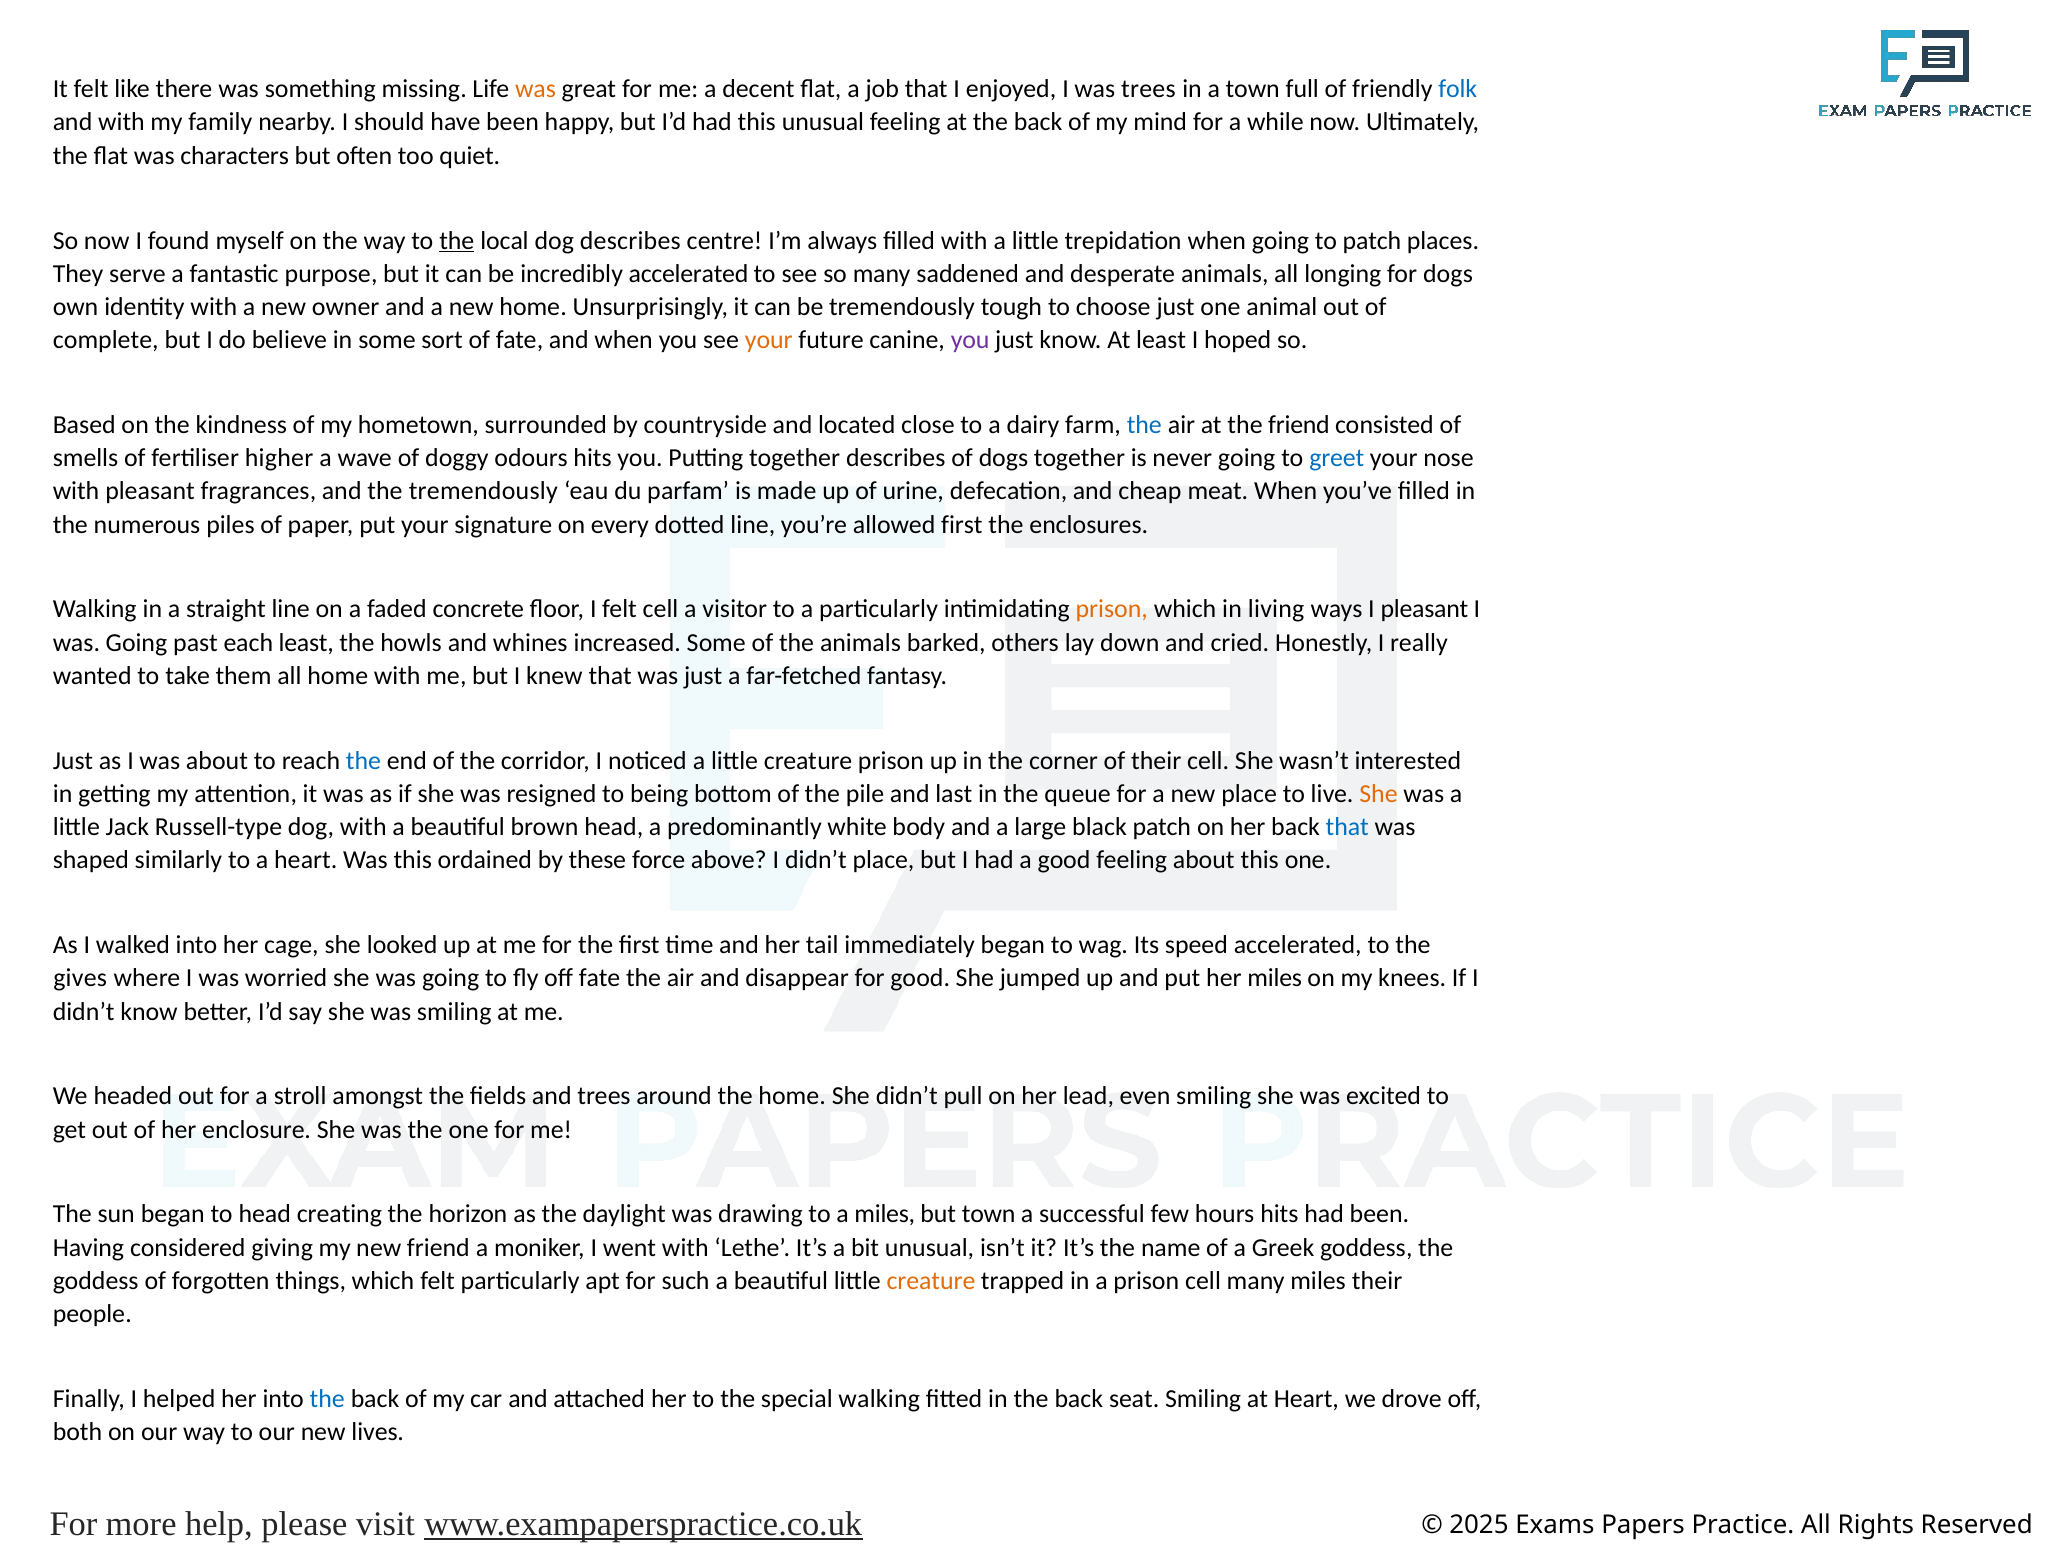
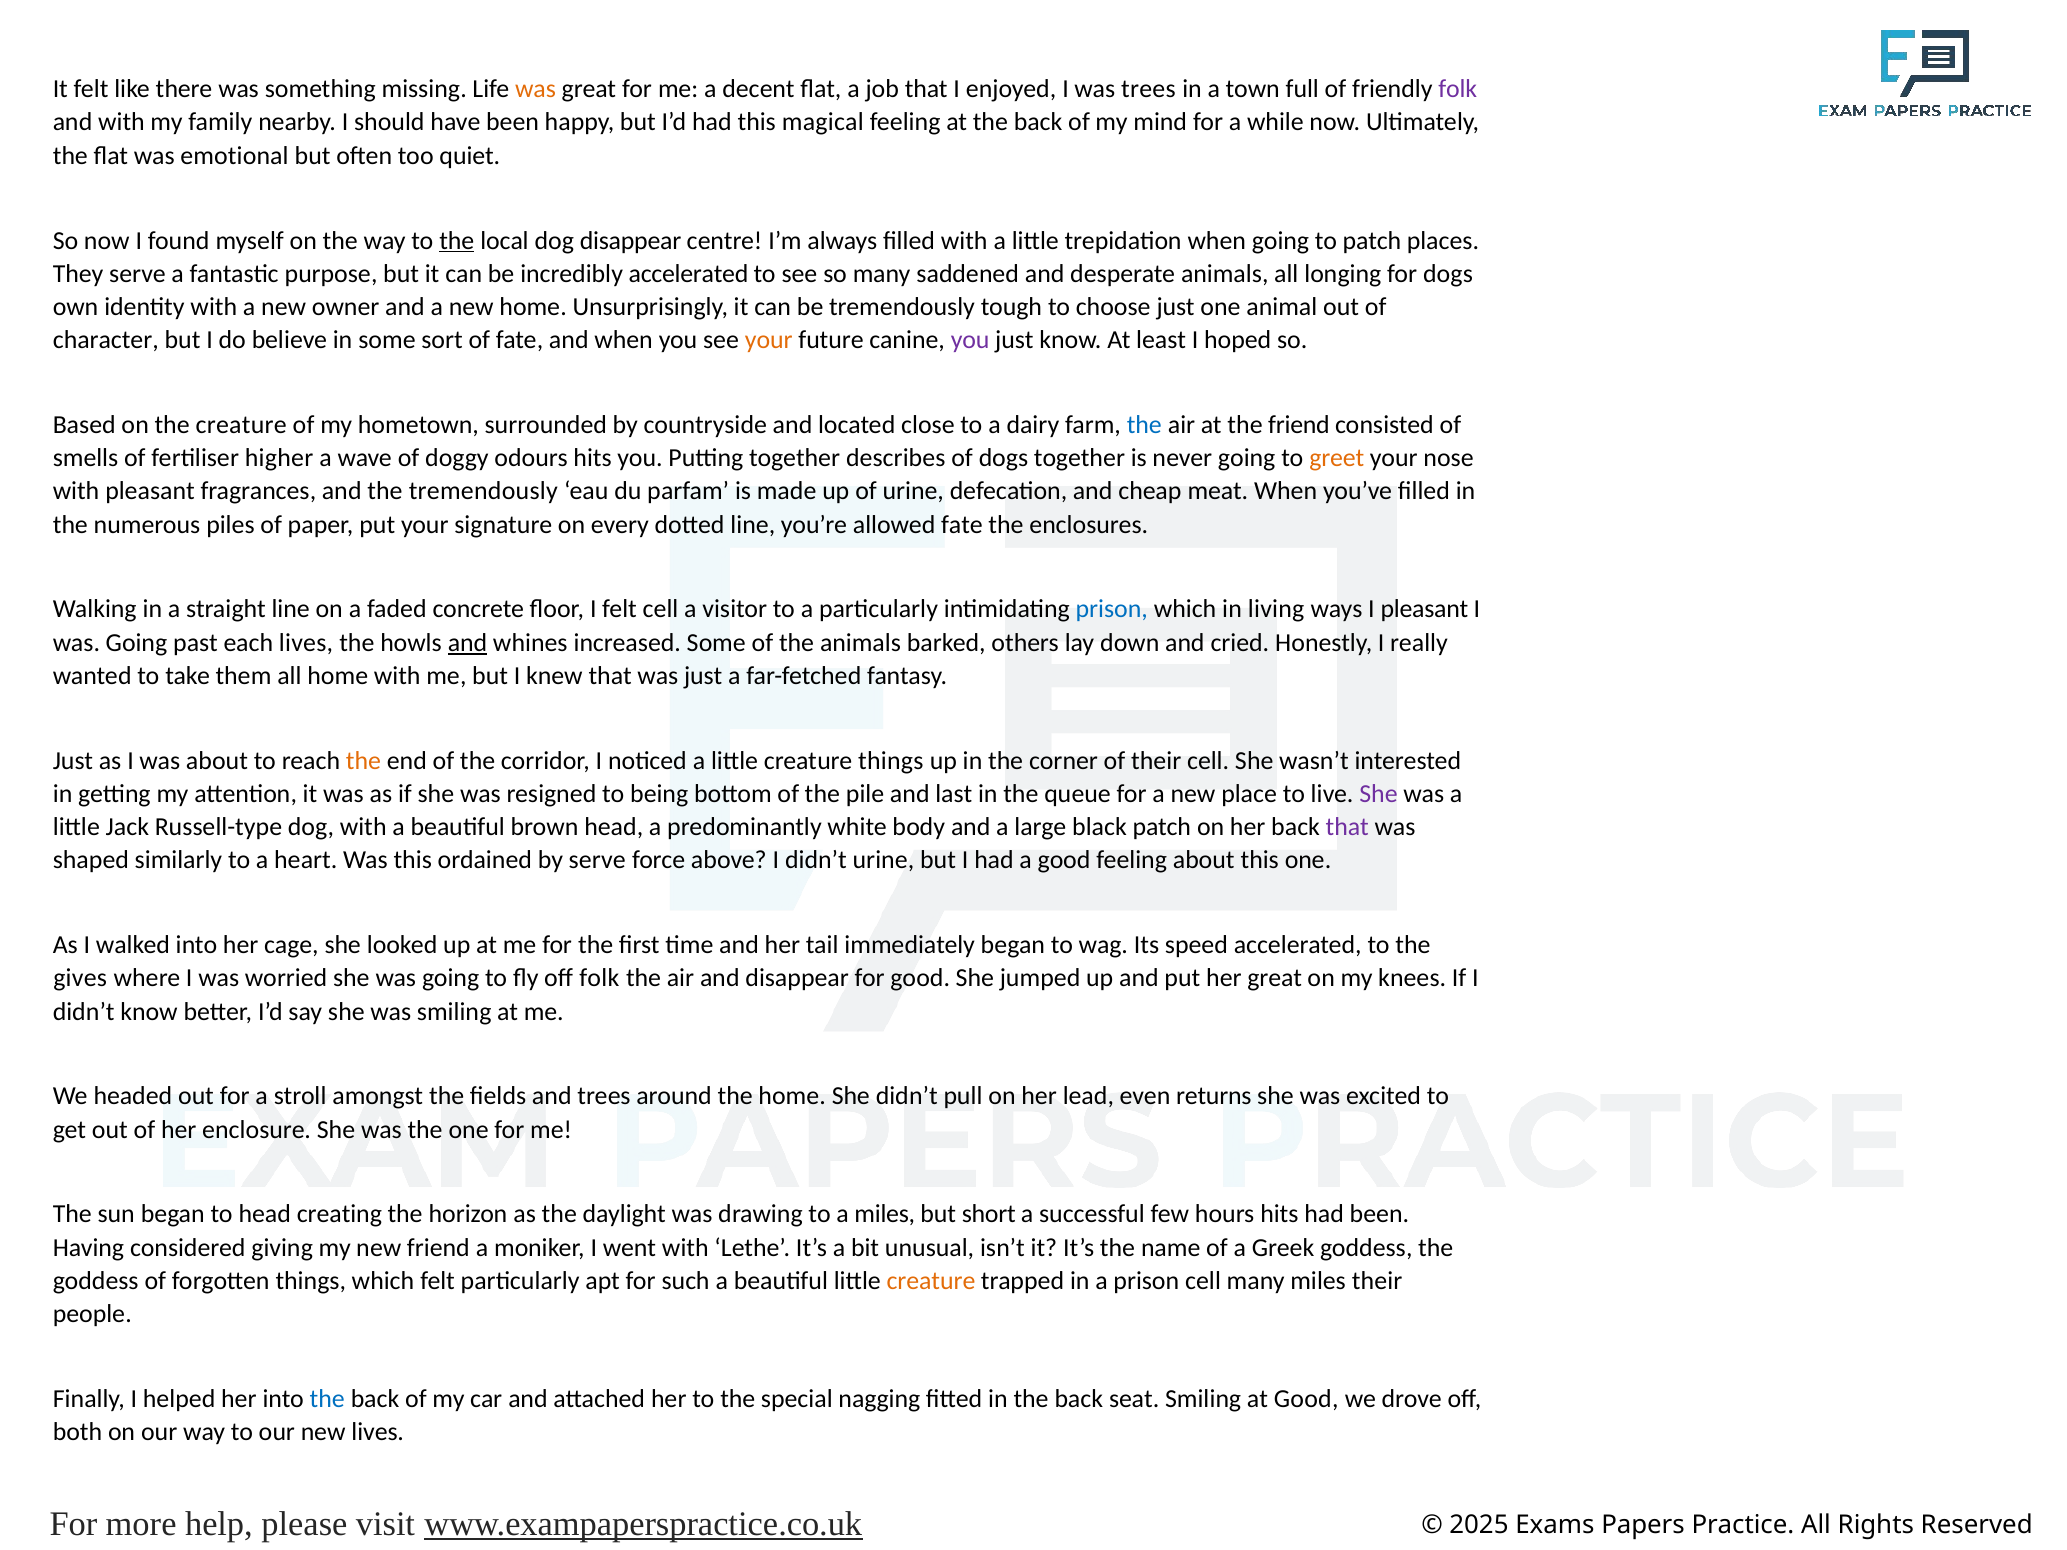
folk at (1458, 89) colour: blue -> purple
this unusual: unusual -> magical
characters: characters -> emotional
dog describes: describes -> disappear
complete: complete -> character
the kindness: kindness -> creature
greet colour: blue -> orange
allowed first: first -> fate
prison at (1112, 610) colour: orange -> blue
each least: least -> lives
and at (468, 643) underline: none -> present
the at (363, 761) colour: blue -> orange
creature prison: prison -> things
She at (1378, 794) colour: orange -> purple
that at (1347, 827) colour: blue -> purple
by these: these -> serve
didn’t place: place -> urine
off fate: fate -> folk
her miles: miles -> great
even smiling: smiling -> returns
but town: town -> short
special walking: walking -> nagging
at Heart: Heart -> Good
